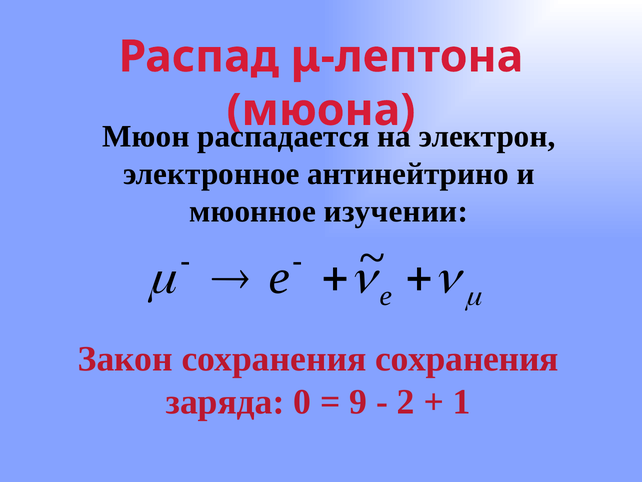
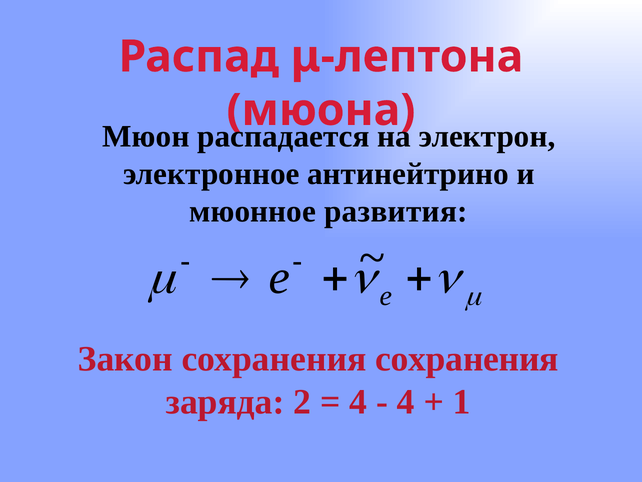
изучении: изучении -> развития
0: 0 -> 2
9 at (358, 402): 9 -> 4
2 at (406, 402): 2 -> 4
